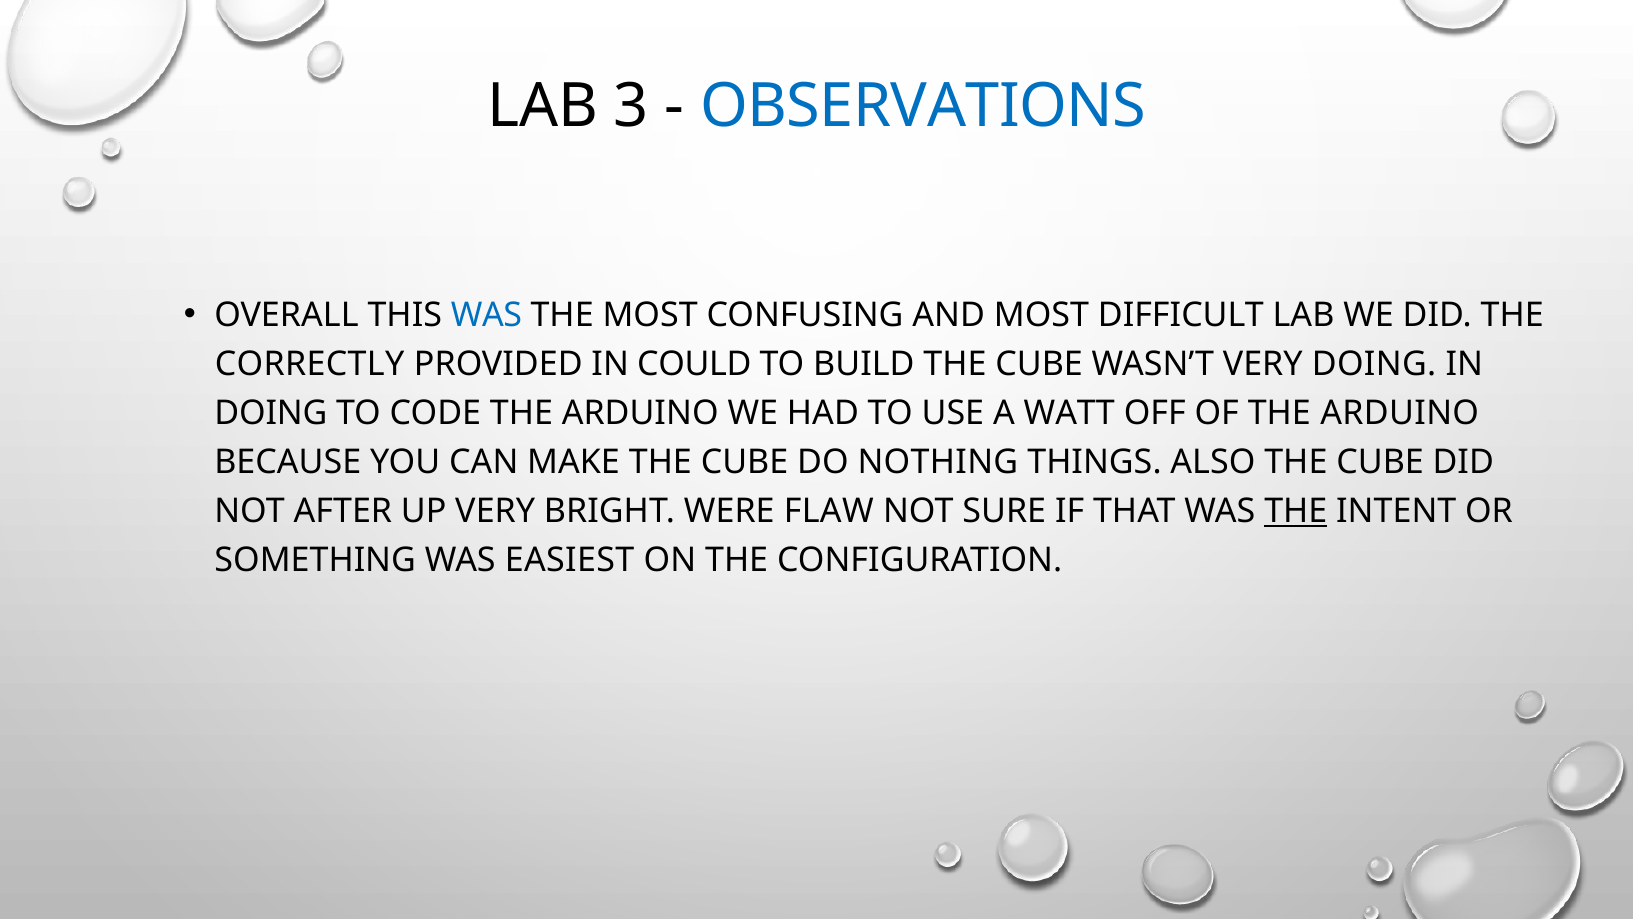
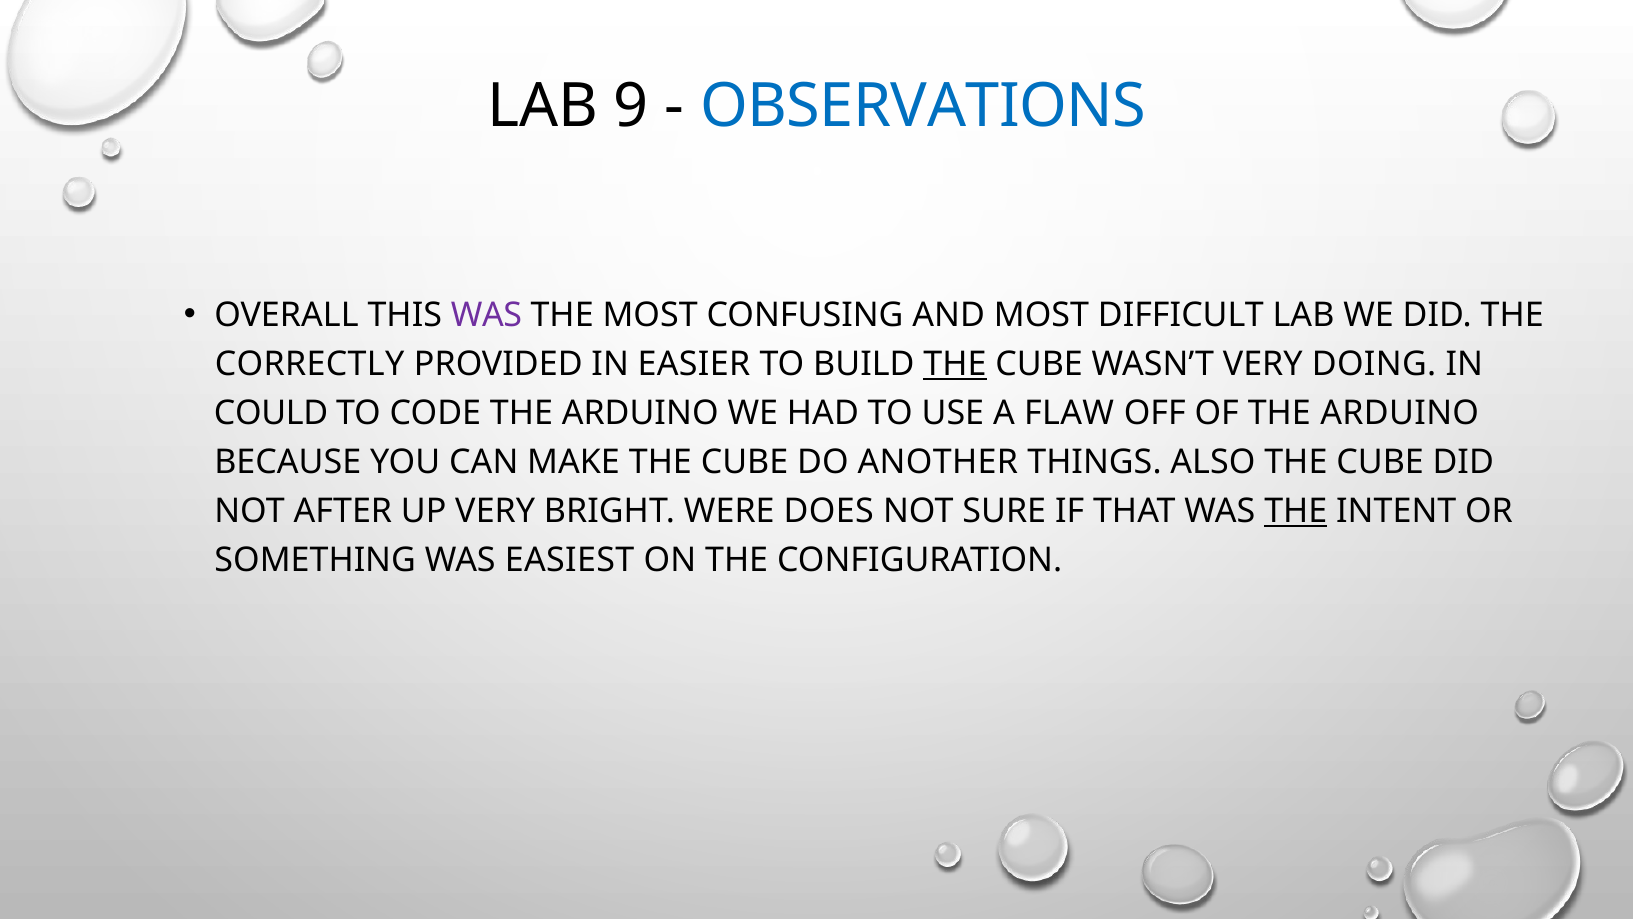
3: 3 -> 9
WAS at (486, 315) colour: blue -> purple
COULD: COULD -> EASIER
THE at (955, 364) underline: none -> present
DOING at (271, 413): DOING -> COULD
WATT: WATT -> FLAW
NOTHING: NOTHING -> ANOTHER
FLAW: FLAW -> DOES
